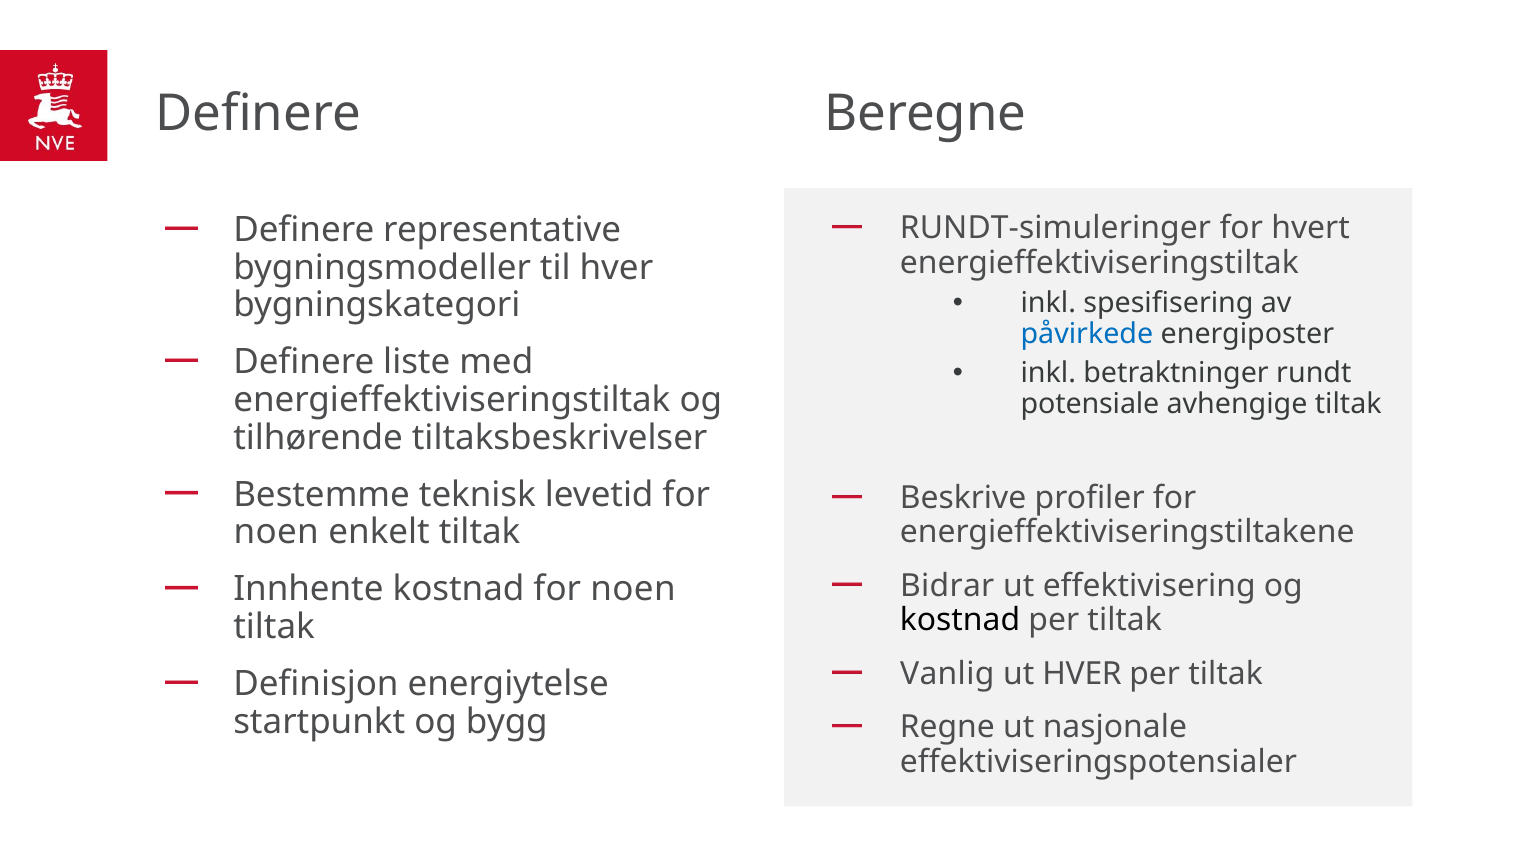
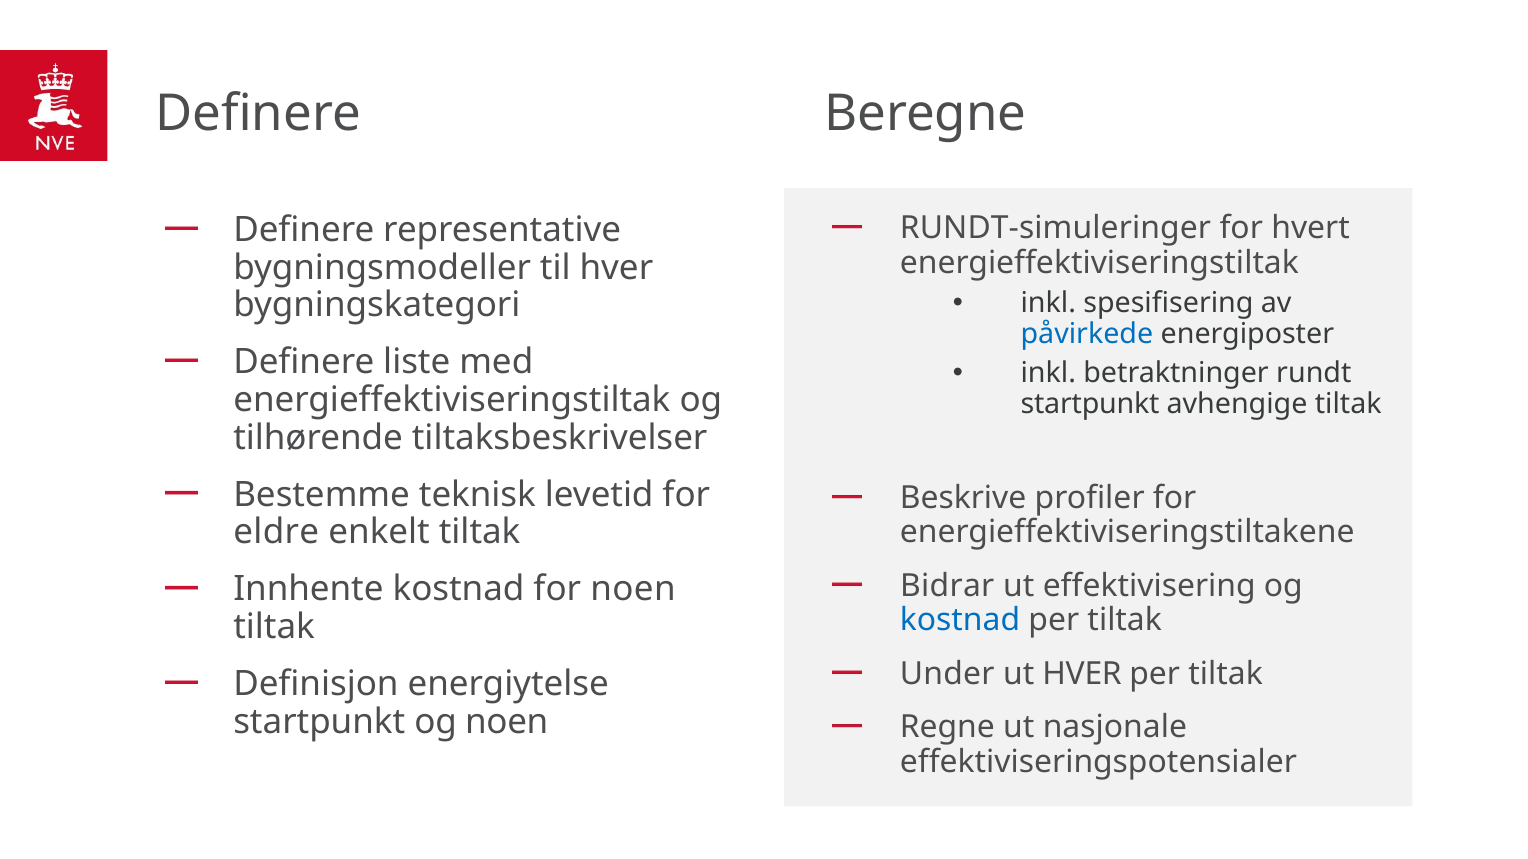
potensiale at (1090, 404): potensiale -> startpunkt
noen at (276, 533): noen -> eldre
kostnad at (960, 621) colour: black -> blue
Vanlig: Vanlig -> Under
og bygg: bygg -> noen
